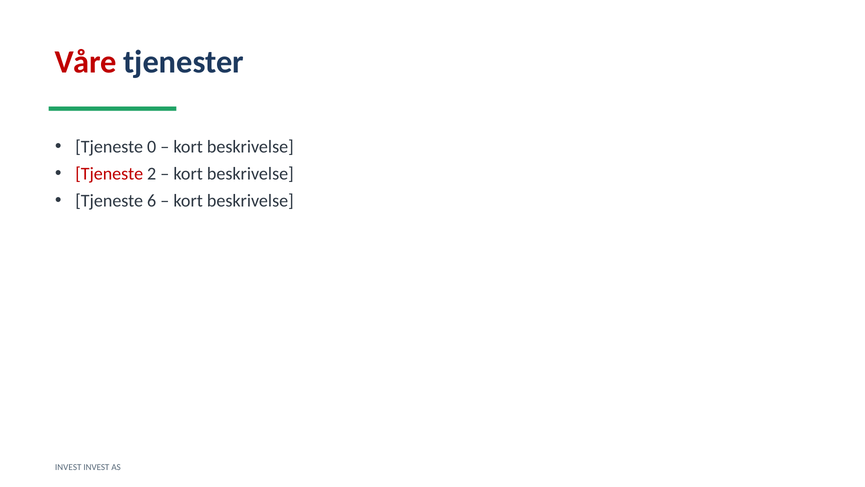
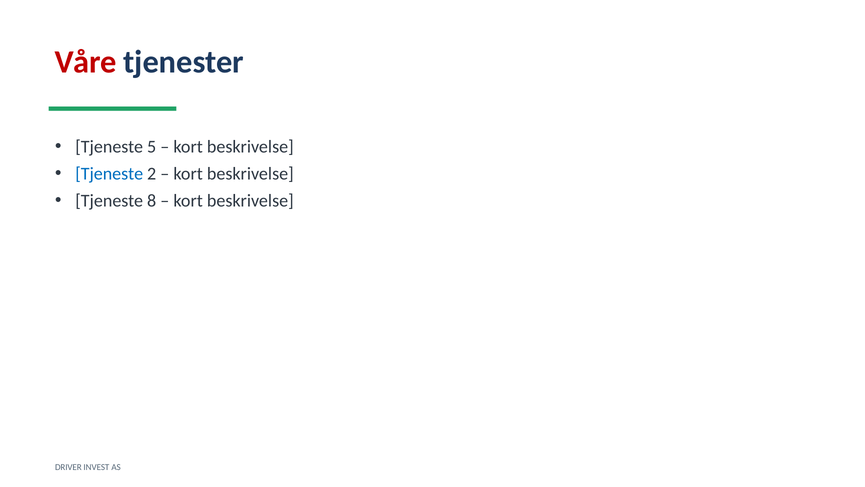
0: 0 -> 5
Tjeneste at (109, 174) colour: red -> blue
6: 6 -> 8
INVEST at (68, 467): INVEST -> DRIVER
